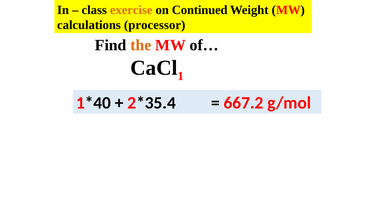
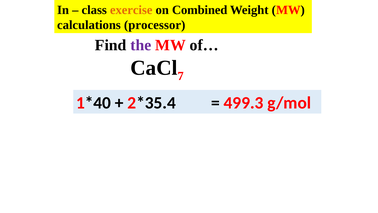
Continued: Continued -> Combined
the colour: orange -> purple
1: 1 -> 7
667.2: 667.2 -> 499.3
